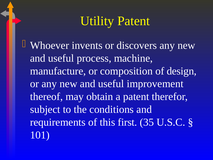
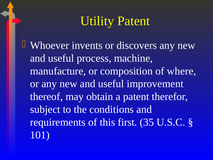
design: design -> where
